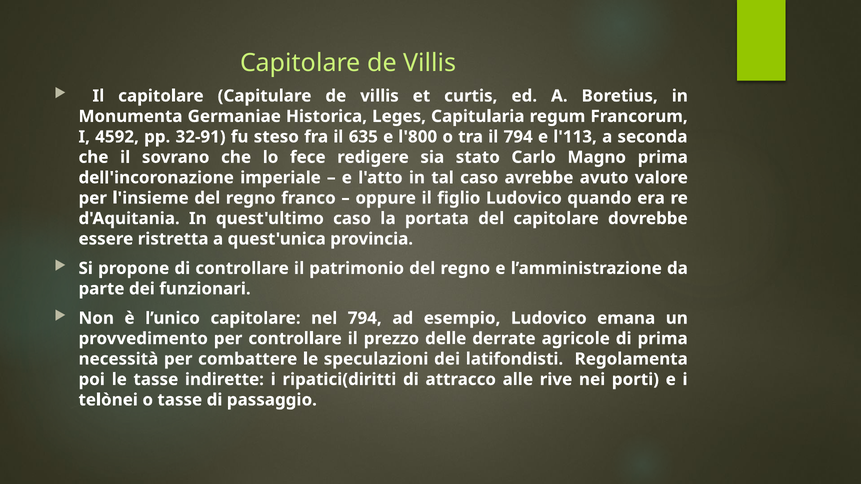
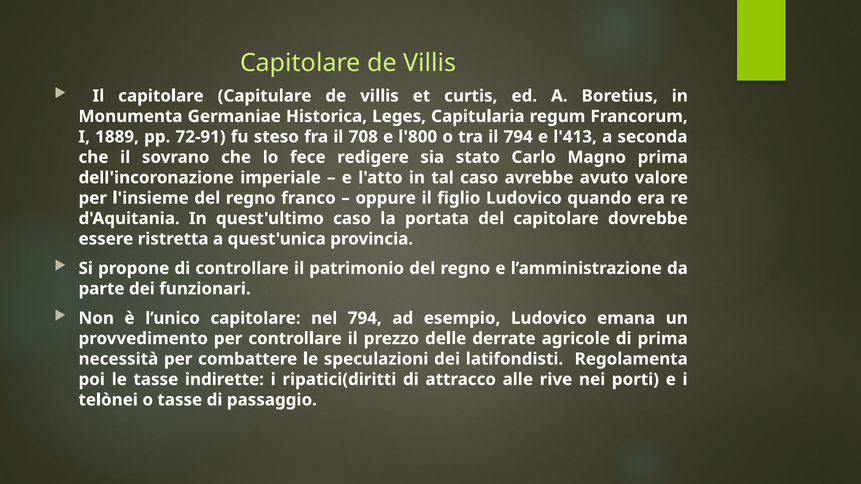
4592: 4592 -> 1889
32-91: 32-91 -> 72-91
635: 635 -> 708
l'113: l'113 -> l'413
